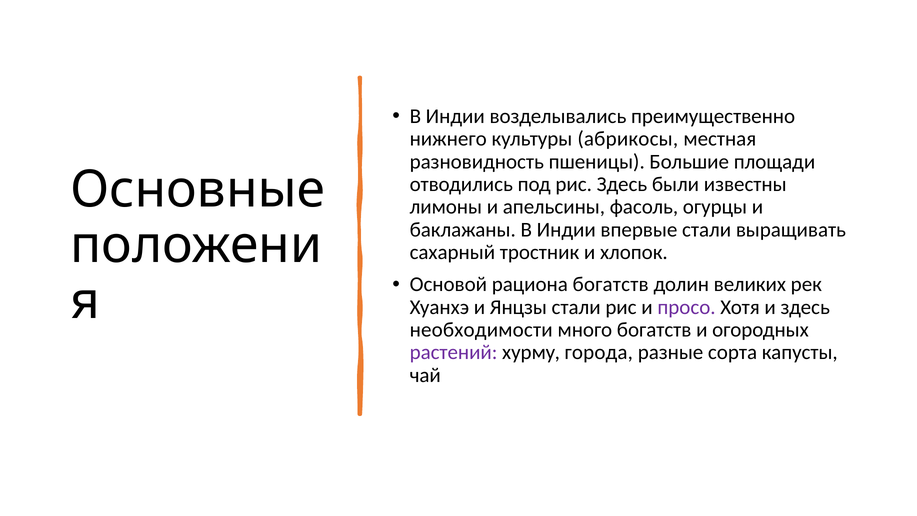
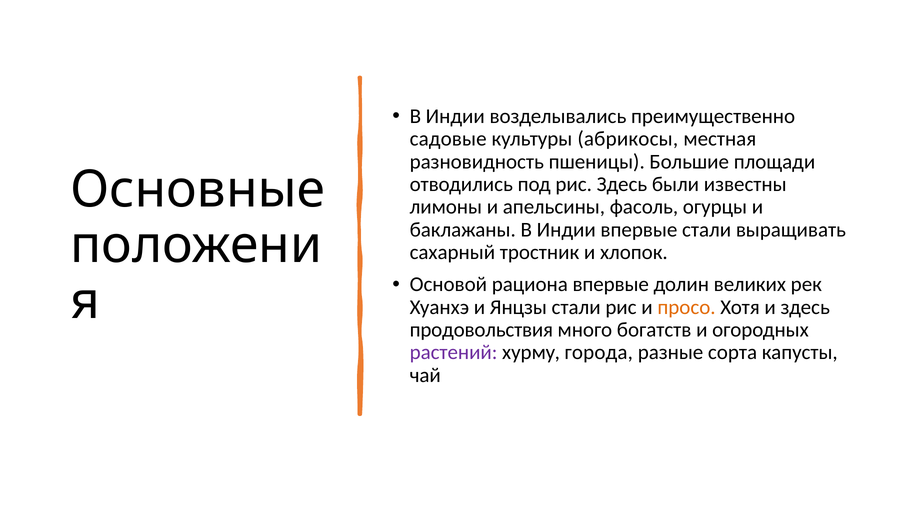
нижнего: нижнего -> садовые
рациона богатств: богатств -> впервые
просо colour: purple -> orange
необходимости: необходимости -> продовольствия
